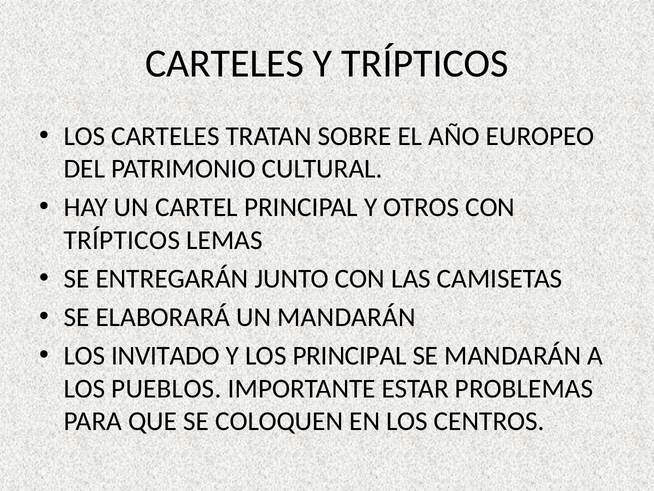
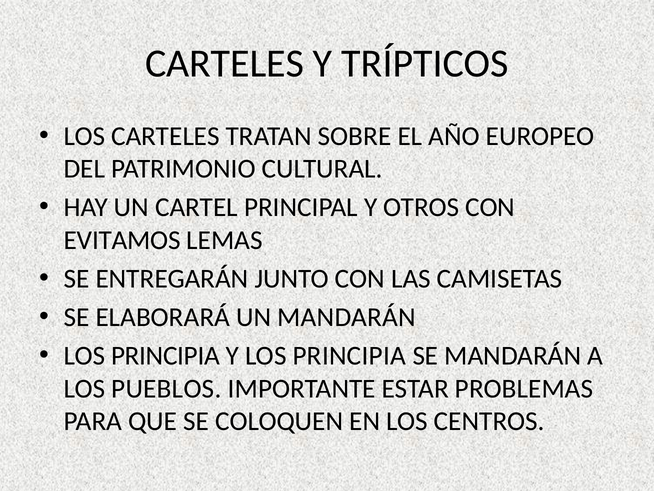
TRÍPTICOS at (122, 240): TRÍPTICOS -> EVITAMOS
INVITADO at (166, 355): INVITADO -> PRINCIPIA
Y LOS PRINCIPAL: PRINCIPAL -> PRINCIPIA
